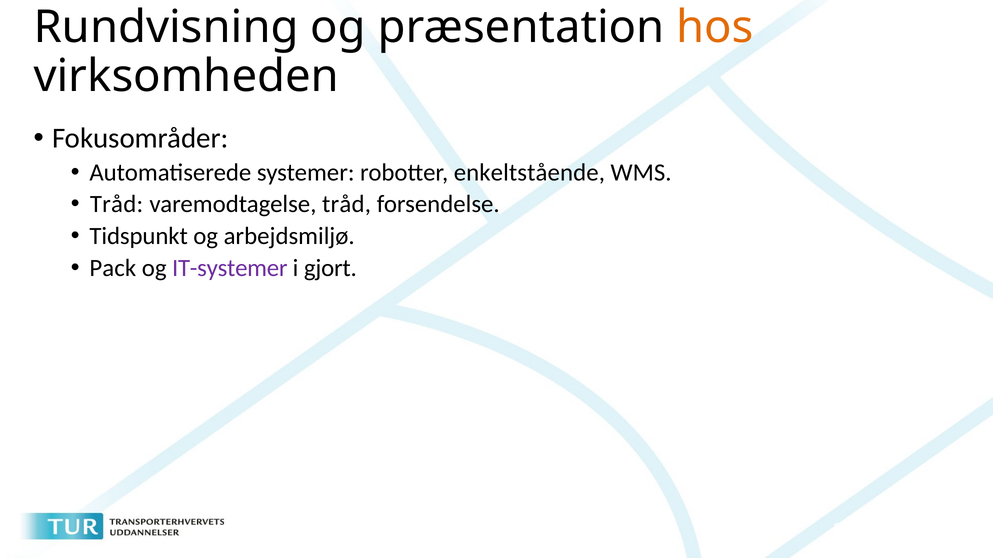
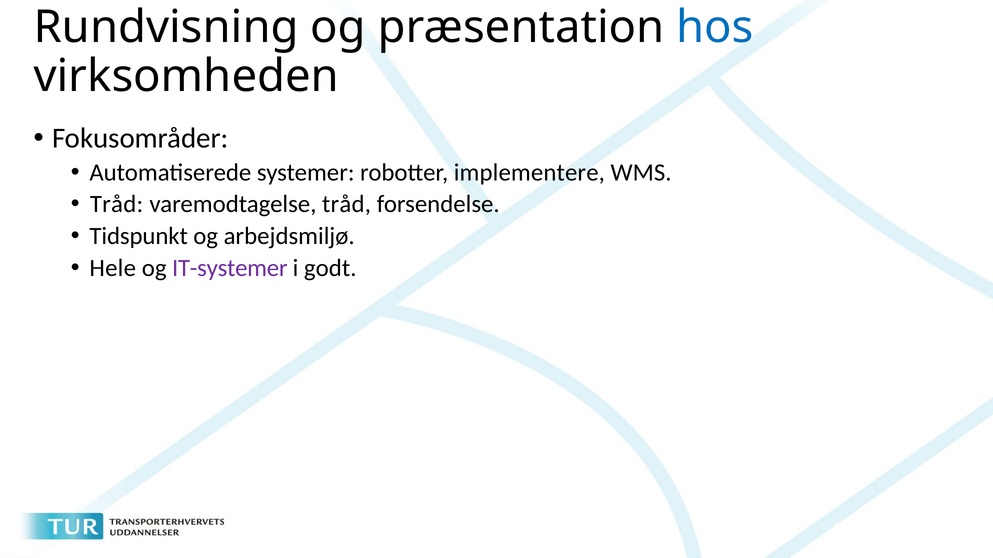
hos colour: orange -> blue
enkeltstående: enkeltstående -> implementere
Pack: Pack -> Hele
gjort: gjort -> godt
